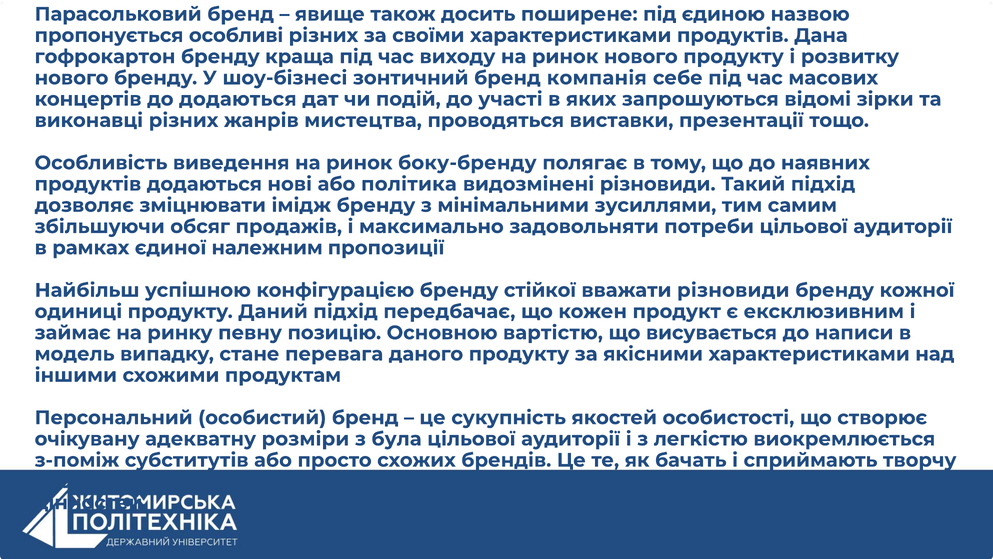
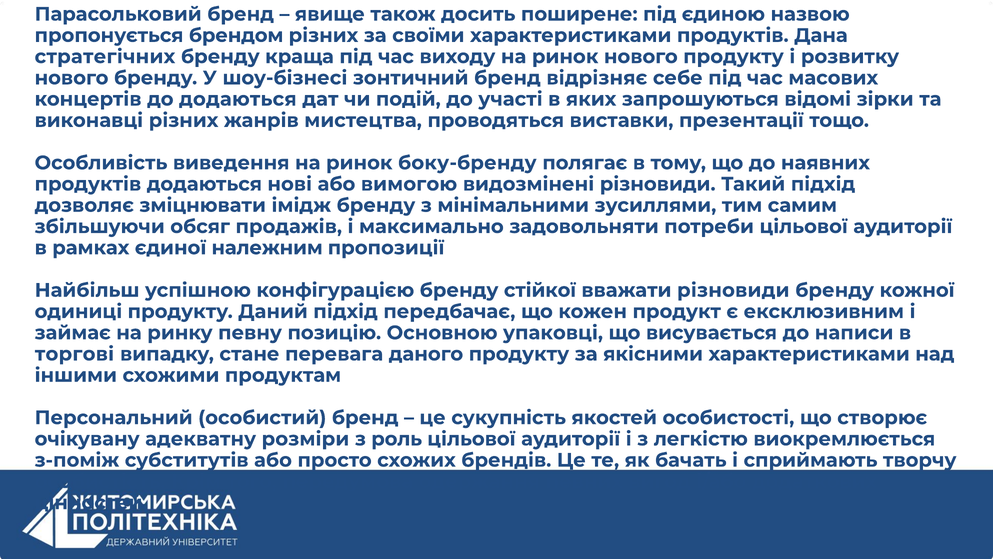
особливі: особливі -> брендом
гофрокартон: гофрокартон -> стратегічних
компанія: компанія -> відрізняє
політика: політика -> вимогою
вартістю: вартістю -> упаковці
модель: модель -> торгові
була: була -> роль
